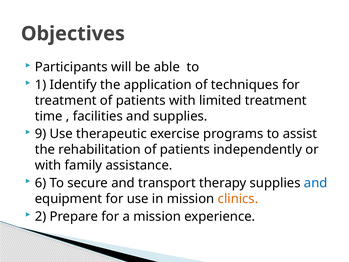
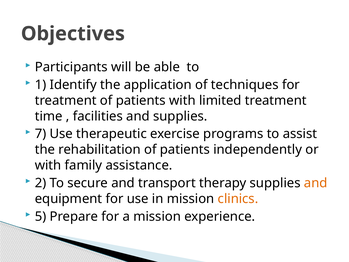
9: 9 -> 7
6: 6 -> 2
and at (316, 183) colour: blue -> orange
2: 2 -> 5
